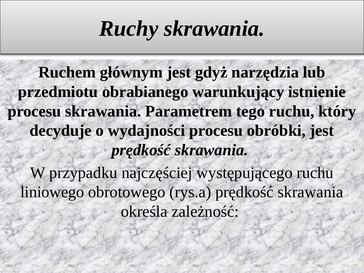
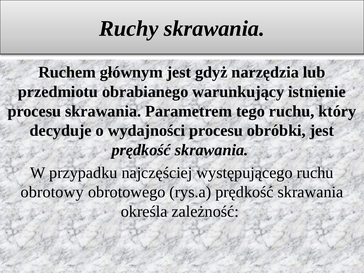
liniowego: liniowego -> obrotowy
